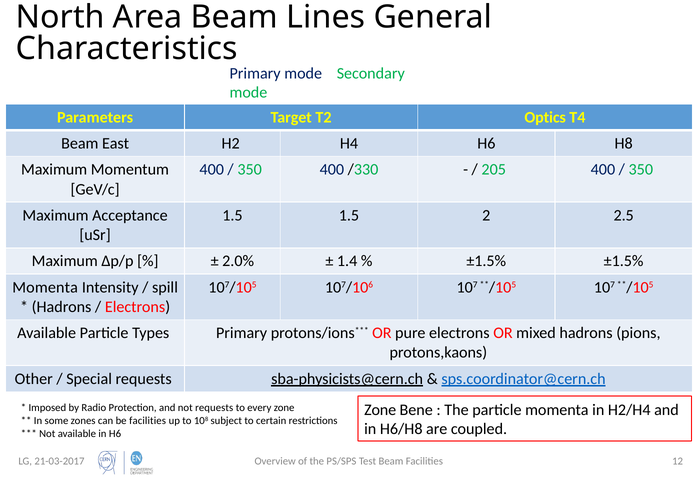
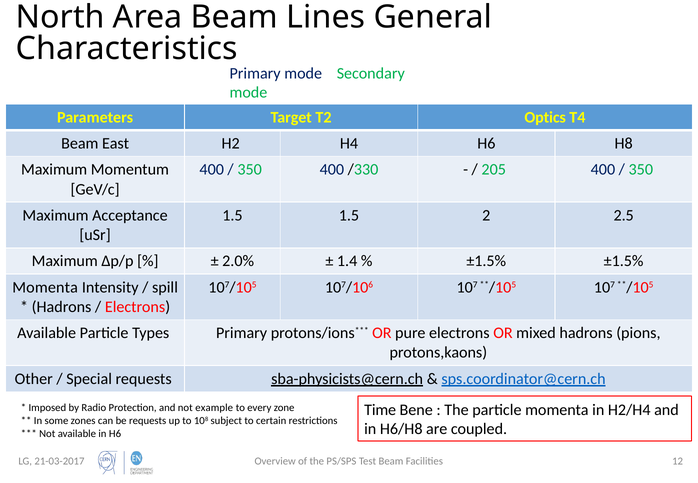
Zone at (380, 410): Zone -> Time
not requests: requests -> example
be facilities: facilities -> requests
